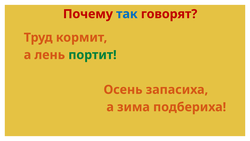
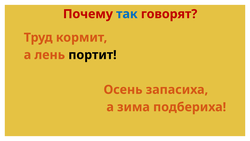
портит colour: green -> black
